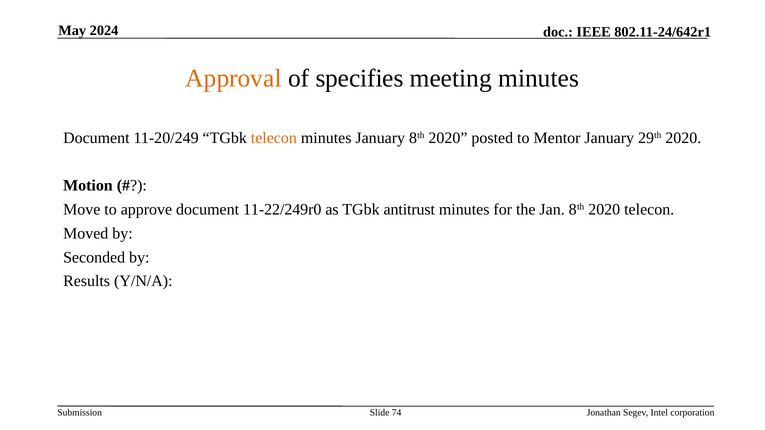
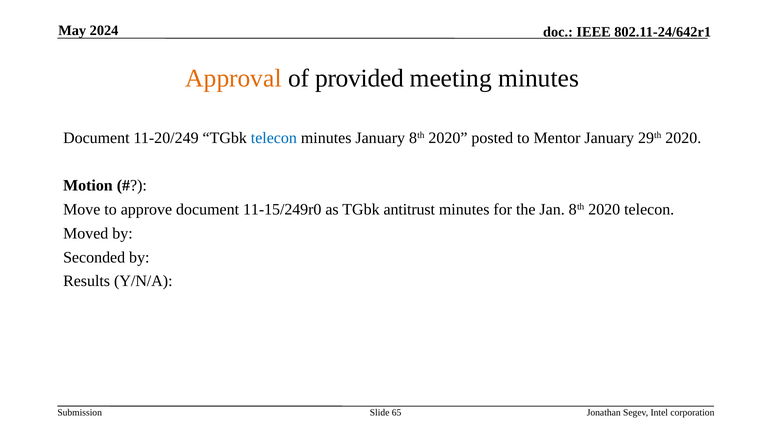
specifies: specifies -> provided
telecon at (274, 138) colour: orange -> blue
11-22/249r0: 11-22/249r0 -> 11-15/249r0
74: 74 -> 65
